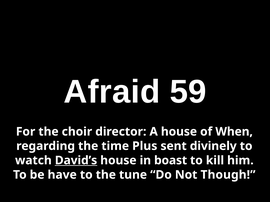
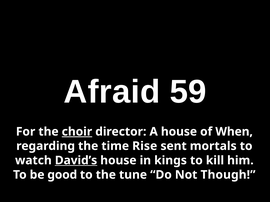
choir underline: none -> present
Plus: Plus -> Rise
divinely: divinely -> mortals
boast: boast -> kings
have: have -> good
